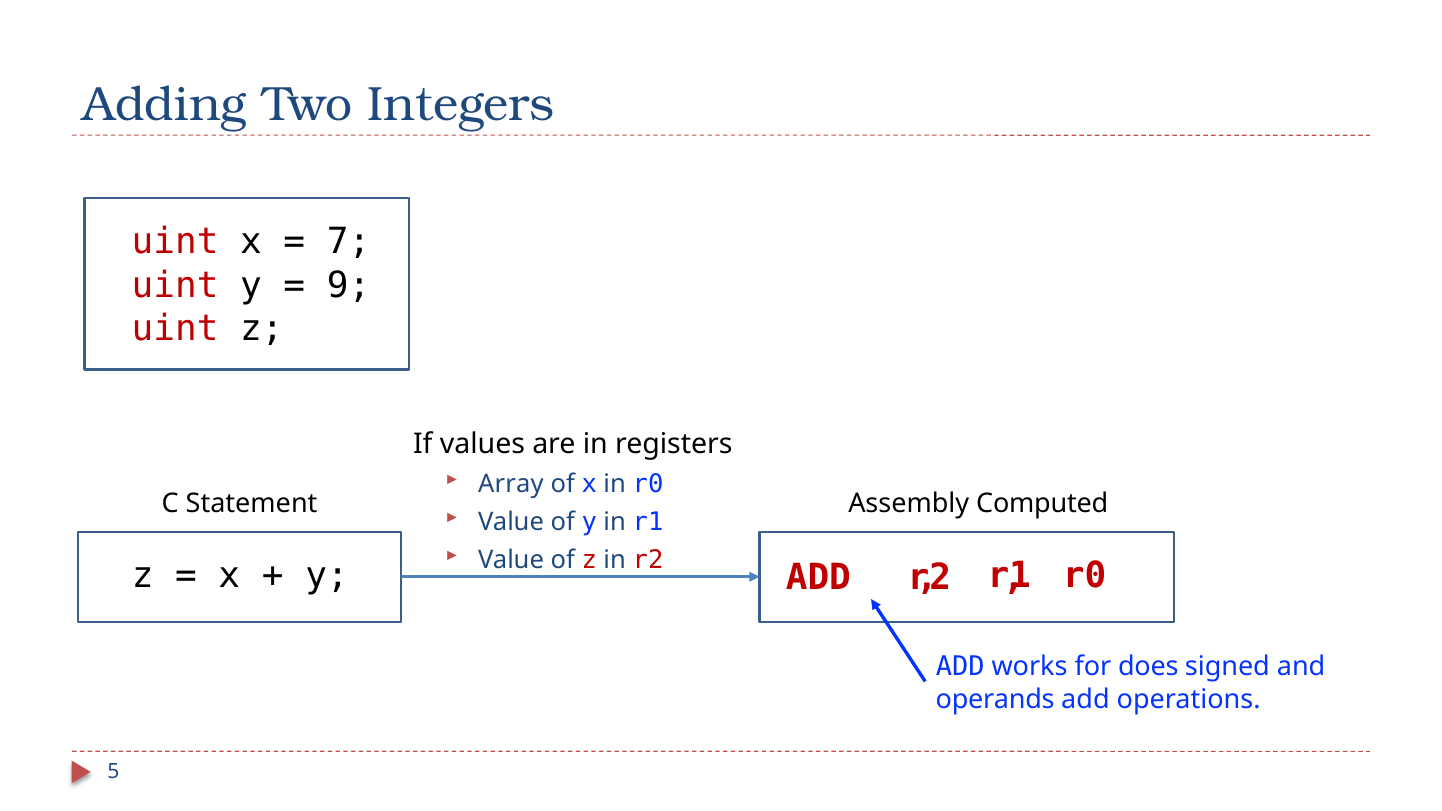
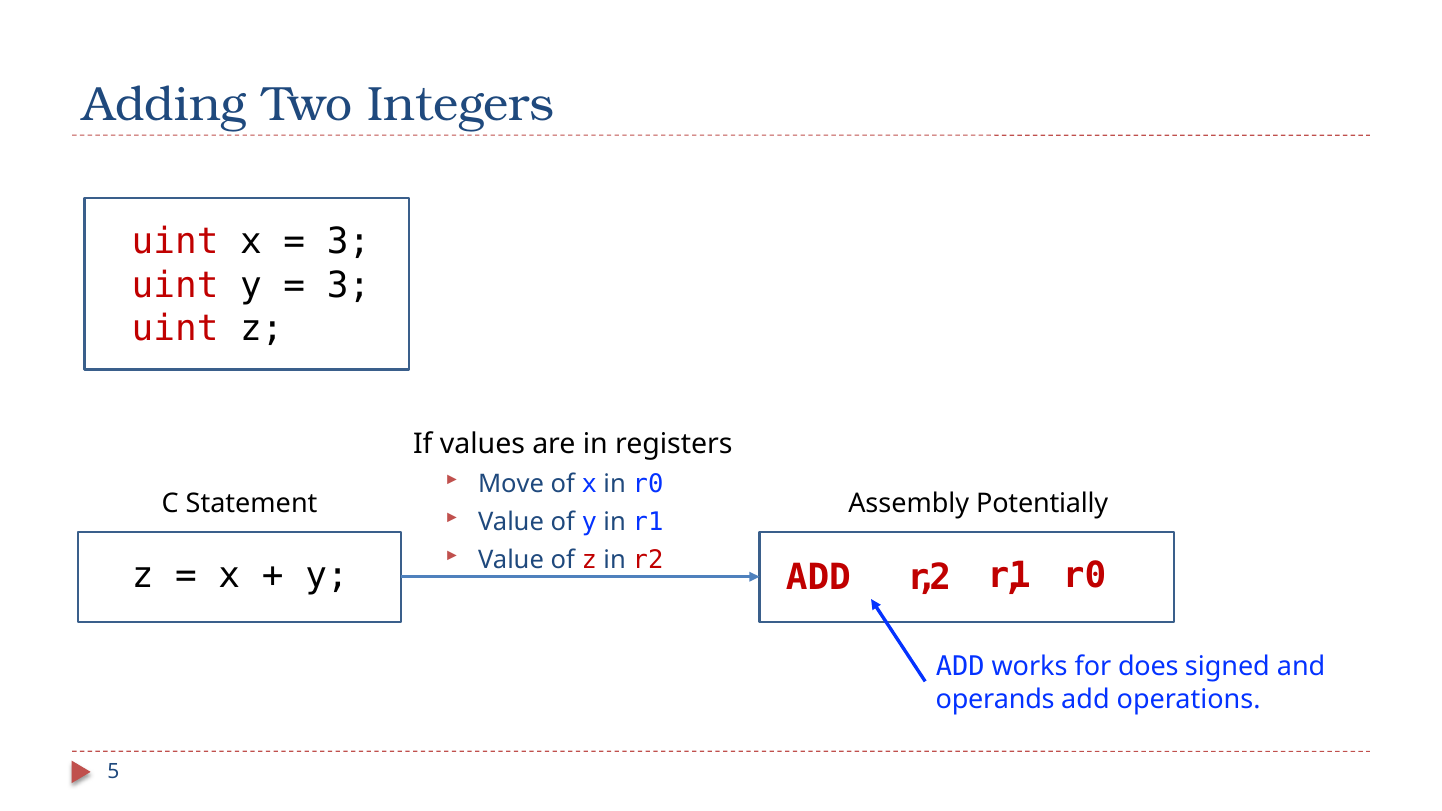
7 at (349, 242): 7 -> 3
9 at (349, 285): 9 -> 3
Array: Array -> Move
Computed: Computed -> Potentially
